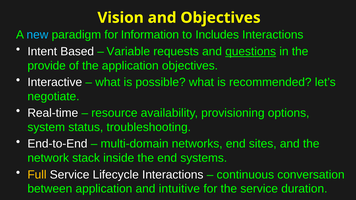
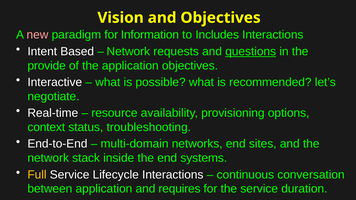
new colour: light blue -> pink
Variable at (128, 51): Variable -> Network
system: system -> context
intuitive: intuitive -> requires
